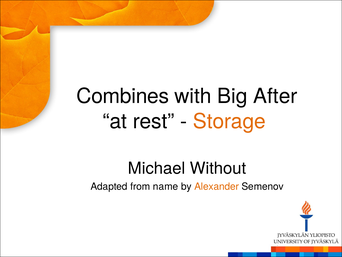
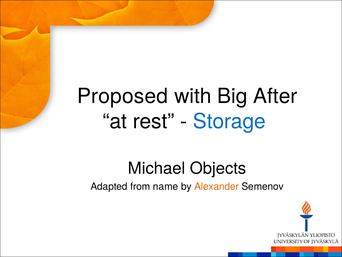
Combines: Combines -> Proposed
Storage colour: orange -> blue
Without: Without -> Objects
